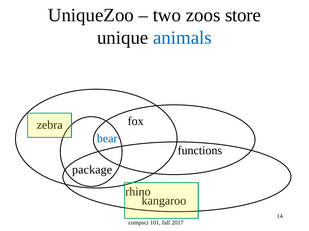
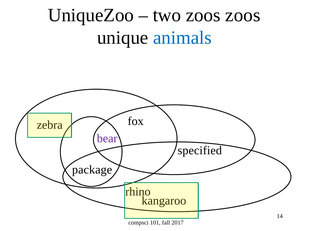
zoos store: store -> zoos
bear colour: blue -> purple
functions: functions -> specified
